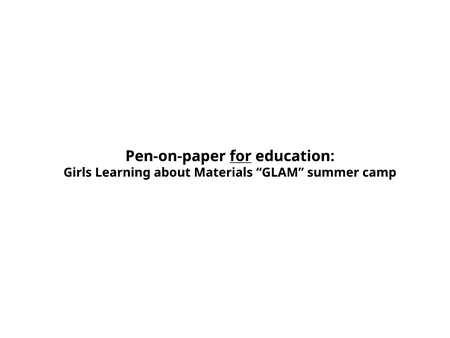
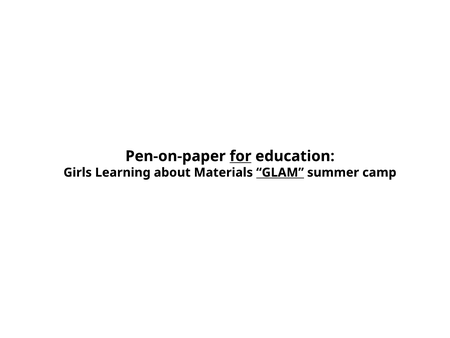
GLAM underline: none -> present
